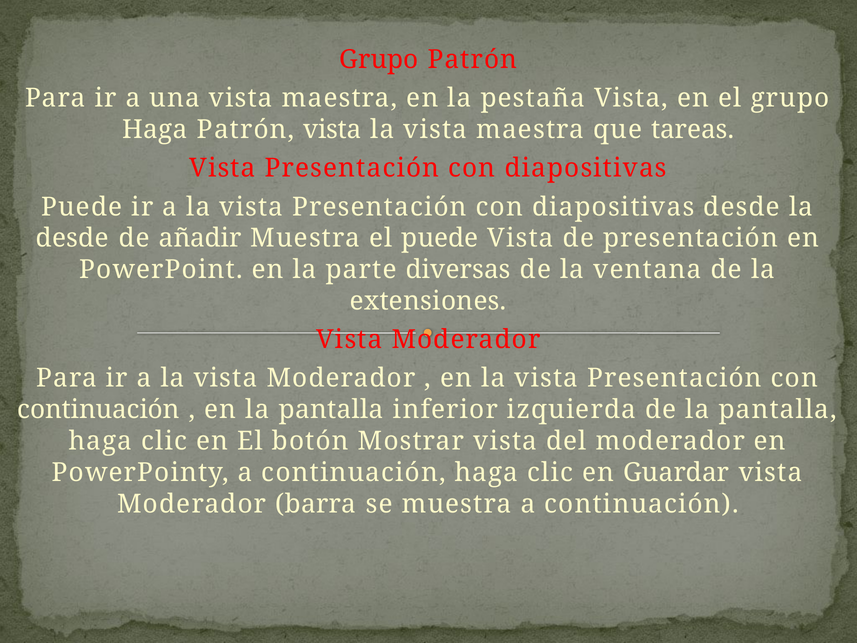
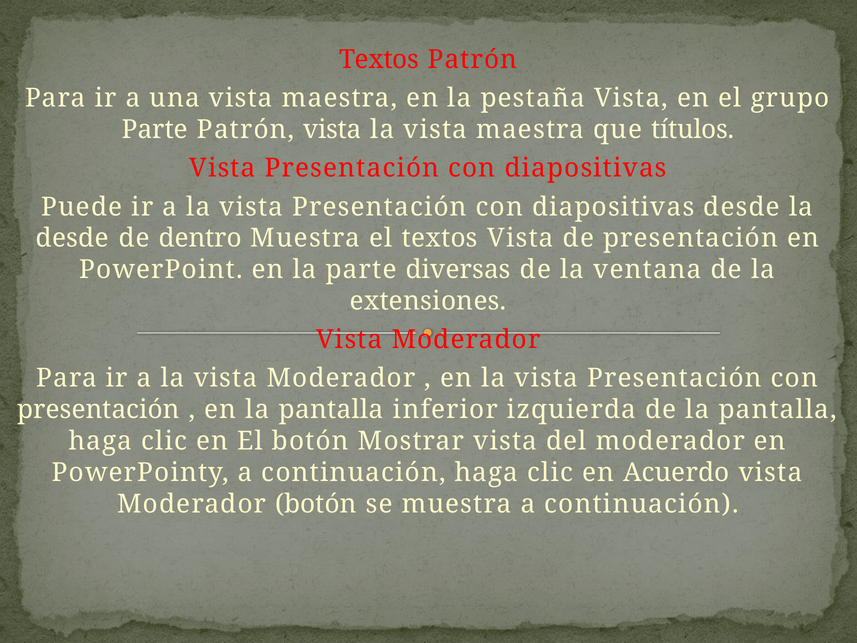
Grupo at (379, 60): Grupo -> Textos
Haga at (155, 130): Haga -> Parte
tareas: tareas -> títulos
añadir: añadir -> dentro
el puede: puede -> textos
continuación at (99, 410): continuación -> presentación
Guardar: Guardar -> Acuerdo
Moderador barra: barra -> botón
